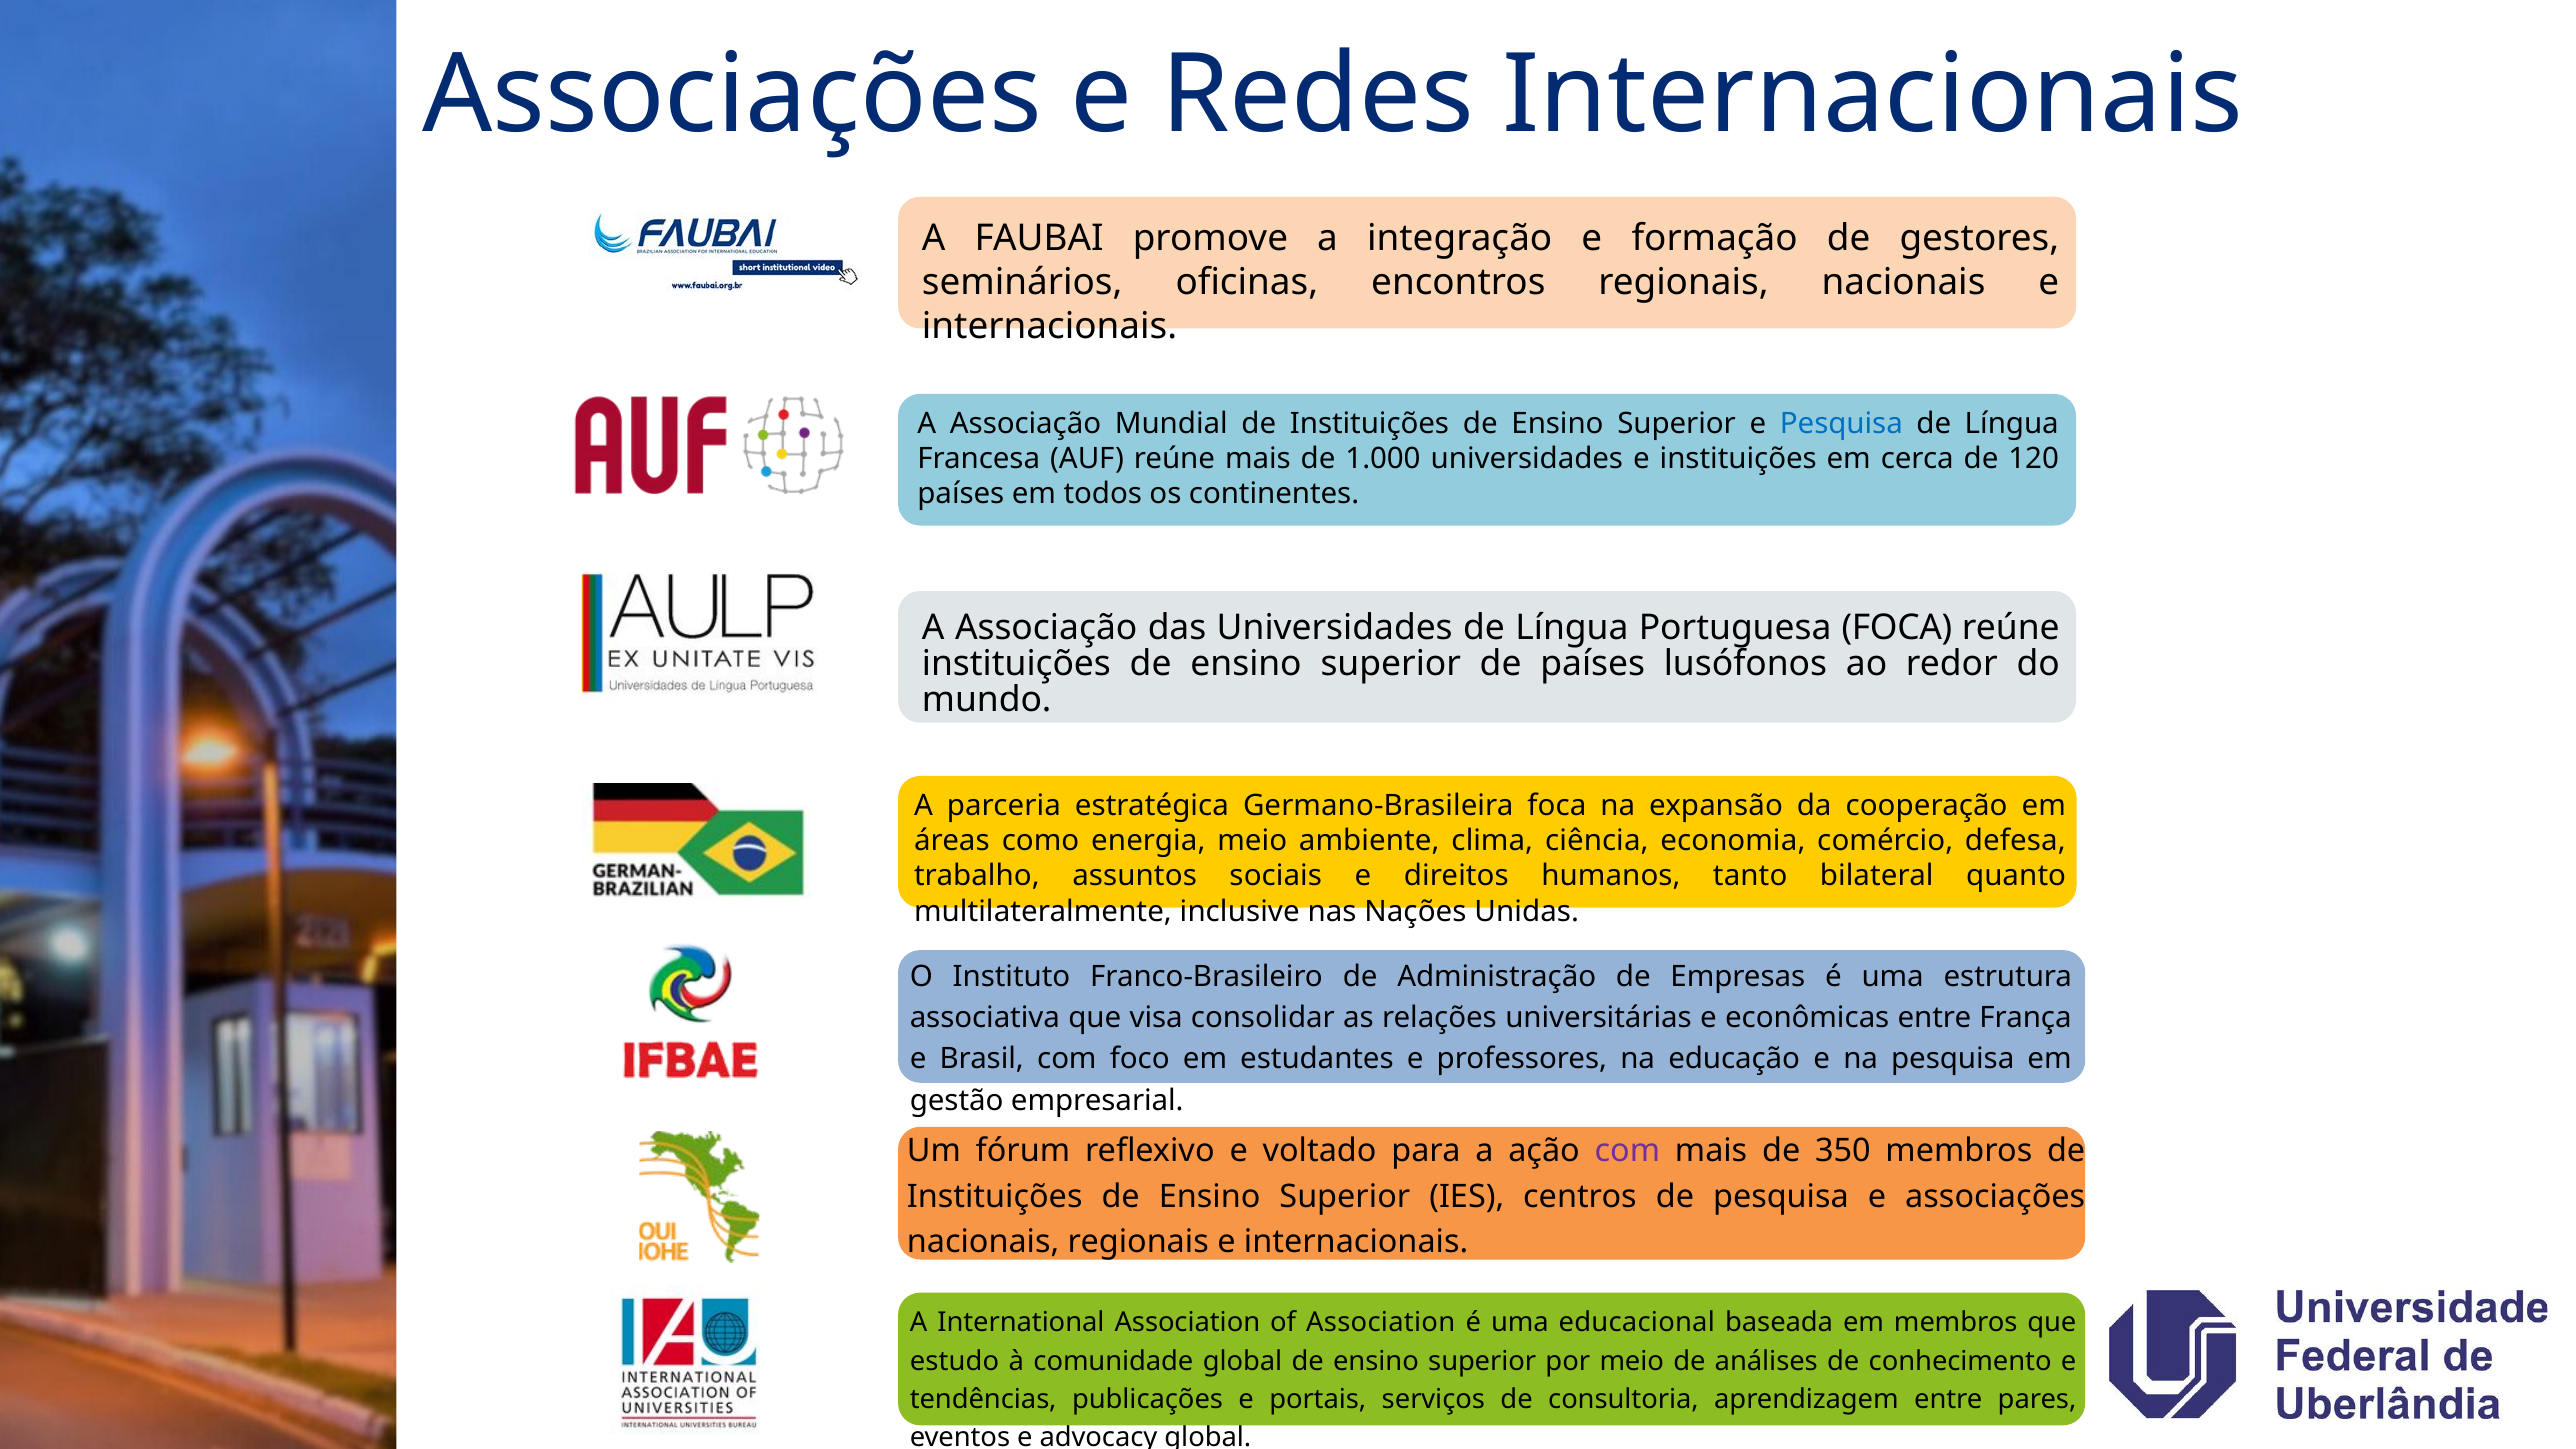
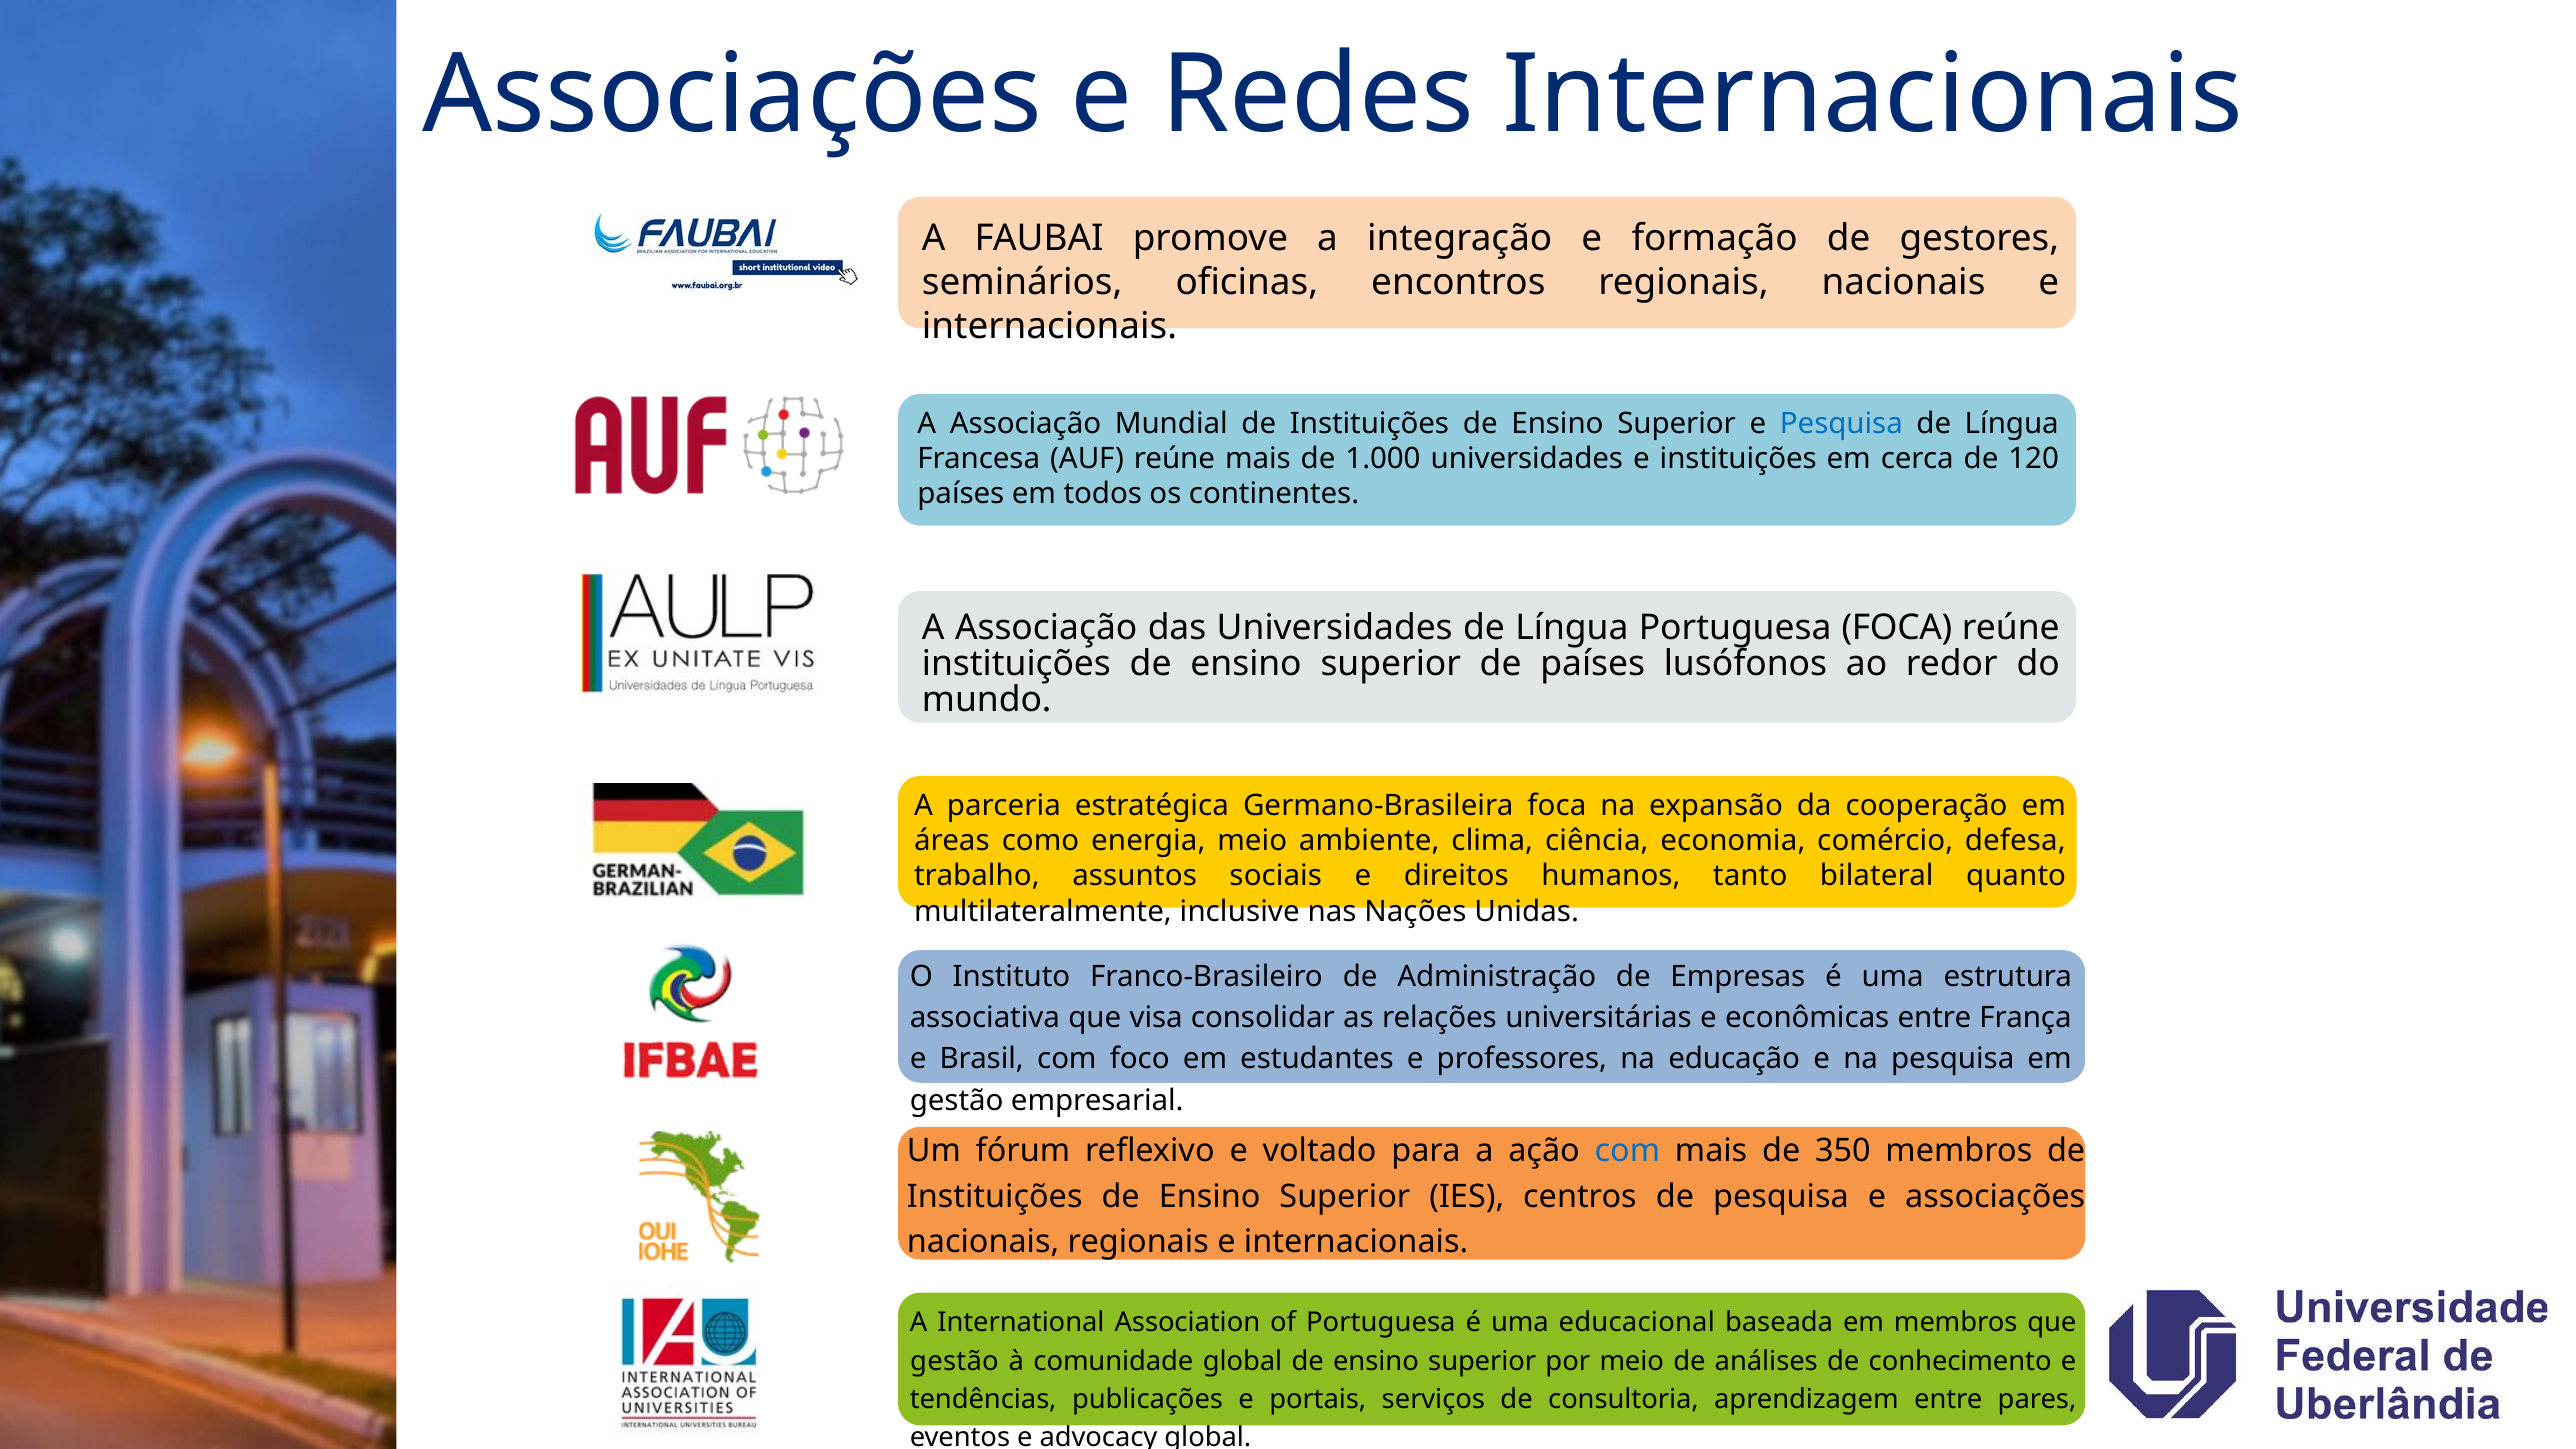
com at (1627, 1151) colour: purple -> blue
of Association: Association -> Portuguesa
estudo at (955, 1361): estudo -> gestão
